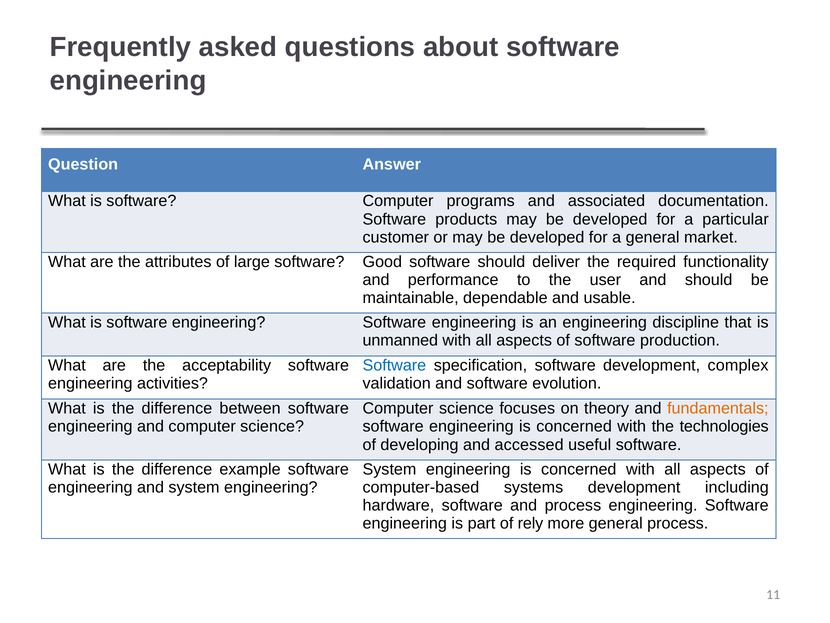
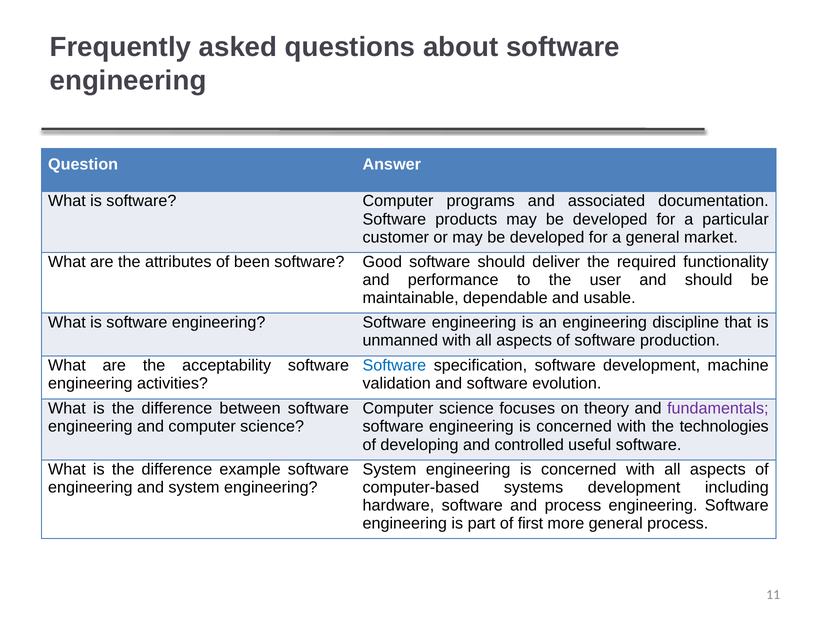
large: large -> been
complex: complex -> machine
fundamentals colour: orange -> purple
accessed: accessed -> controlled
rely: rely -> first
